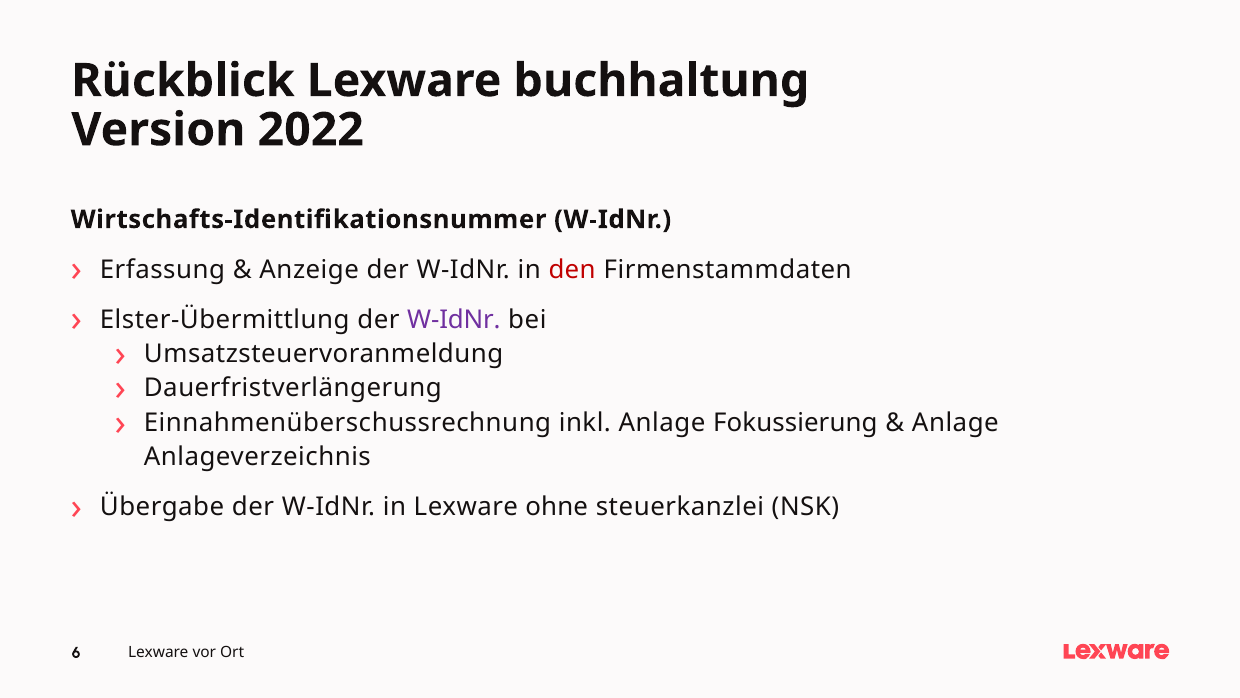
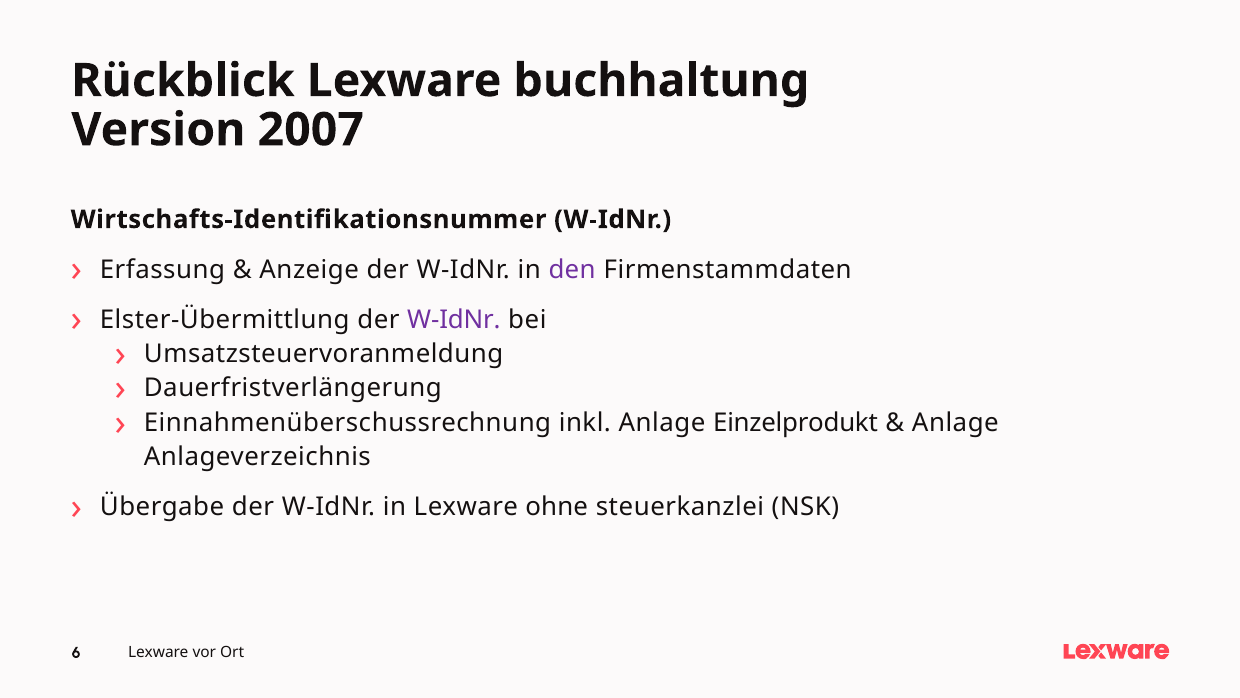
2022: 2022 -> 2007
den colour: red -> purple
Fokussierung: Fokussierung -> Einzelprodukt
